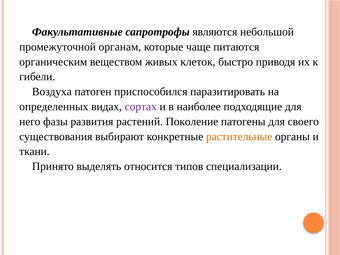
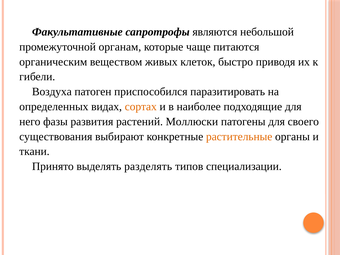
сортах colour: purple -> orange
Поколение: Поколение -> Моллюски
относится: относится -> разделять
